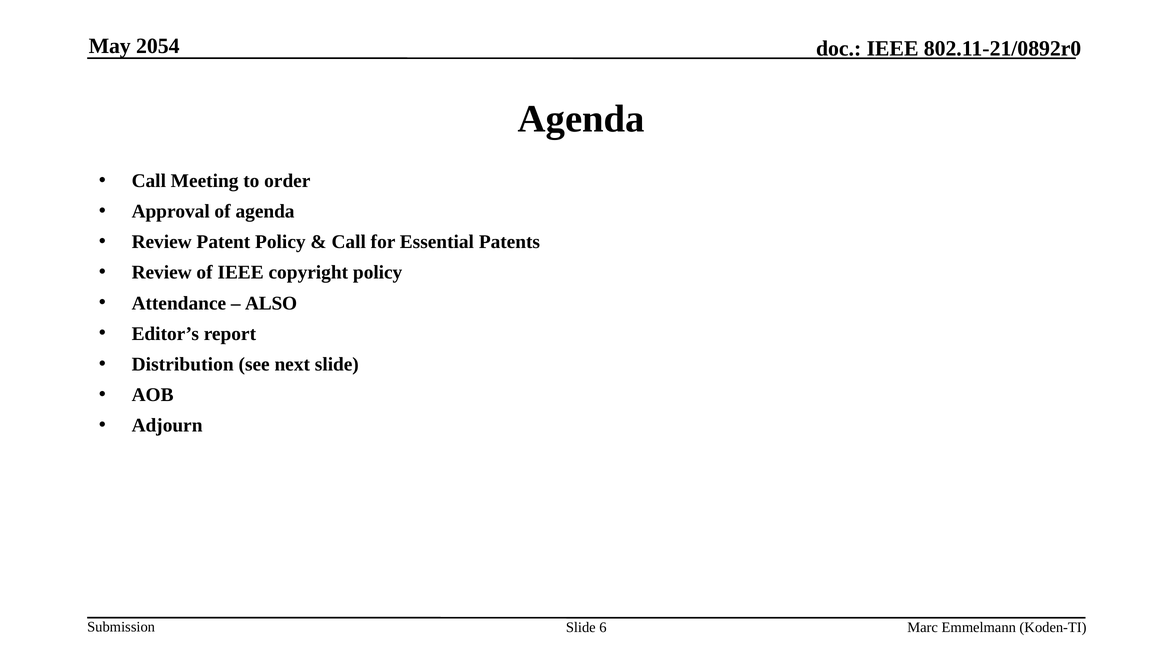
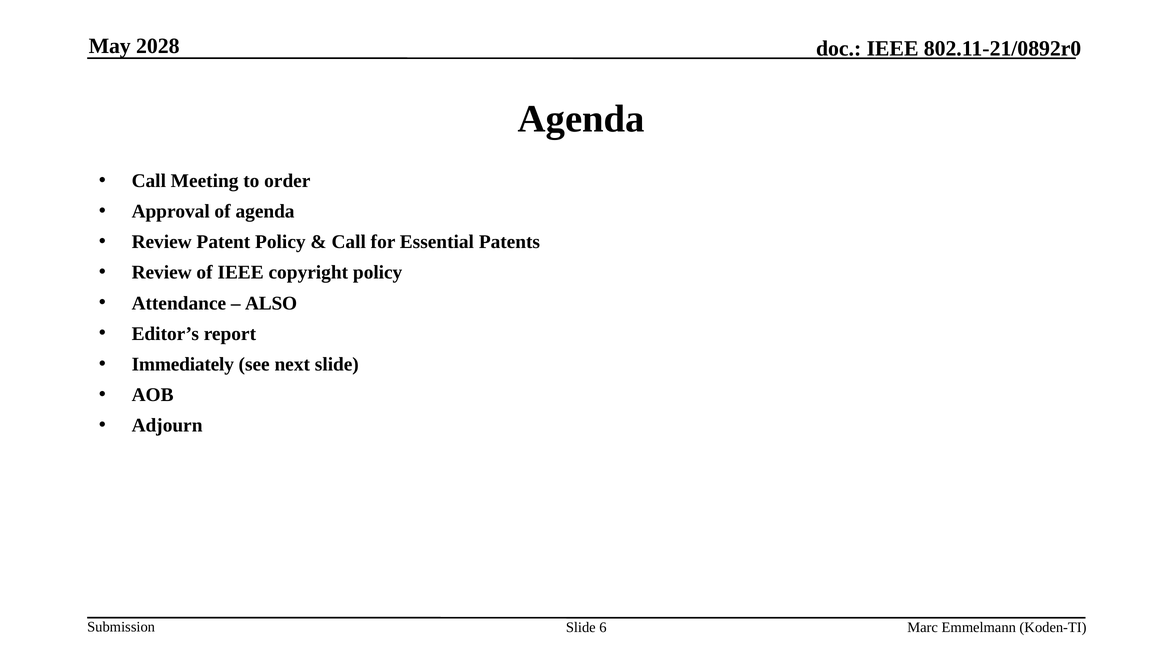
2054: 2054 -> 2028
Distribution: Distribution -> Immediately
